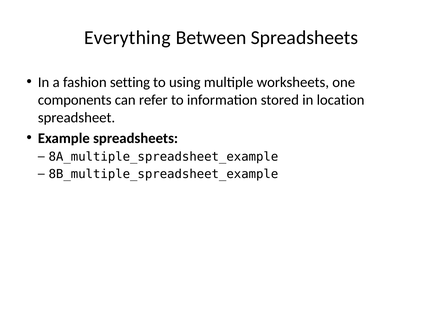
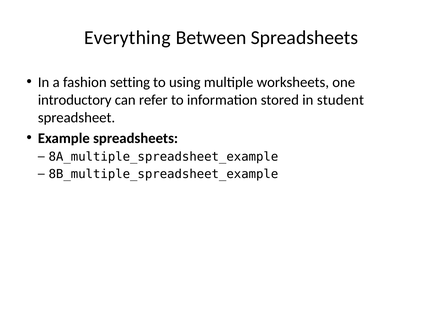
components: components -> introductory
location: location -> student
